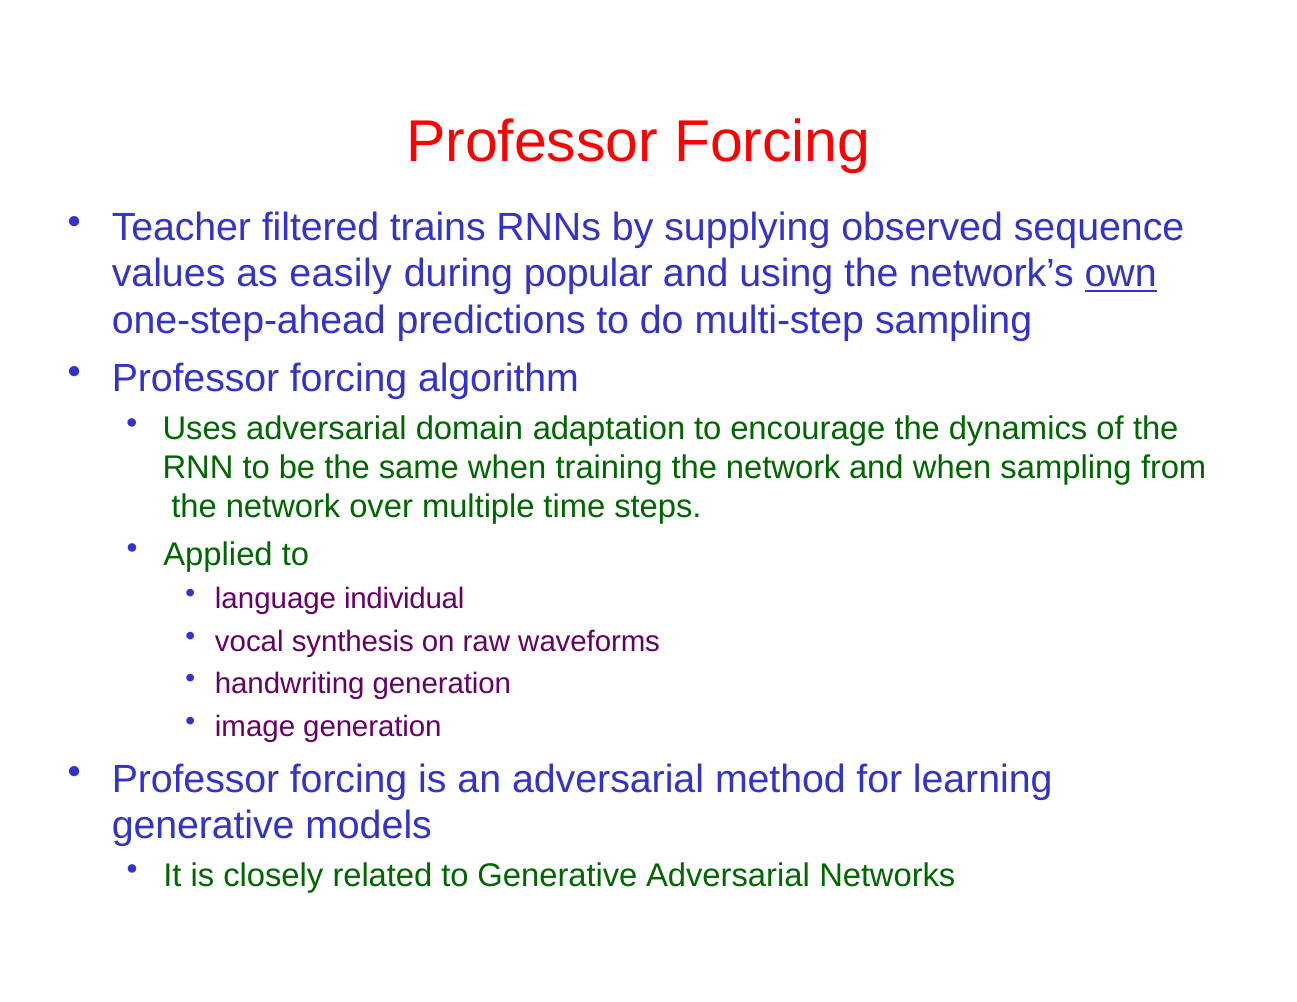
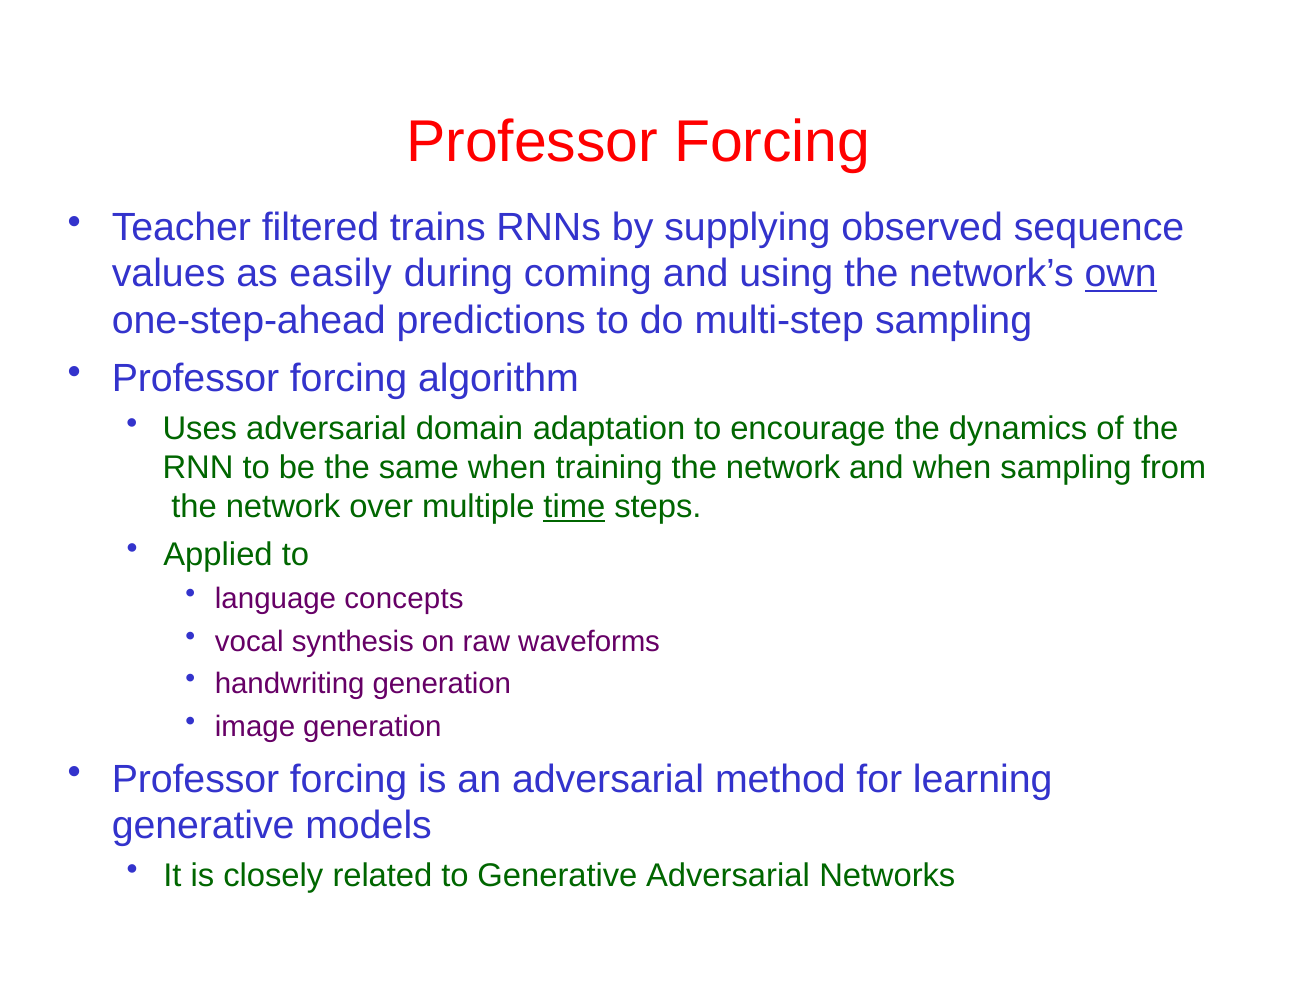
popular: popular -> coming
time underline: none -> present
individual: individual -> concepts
